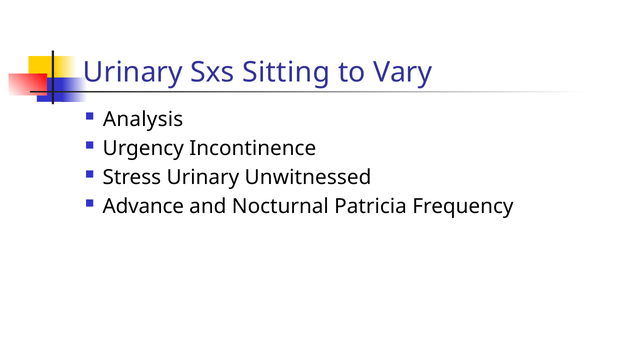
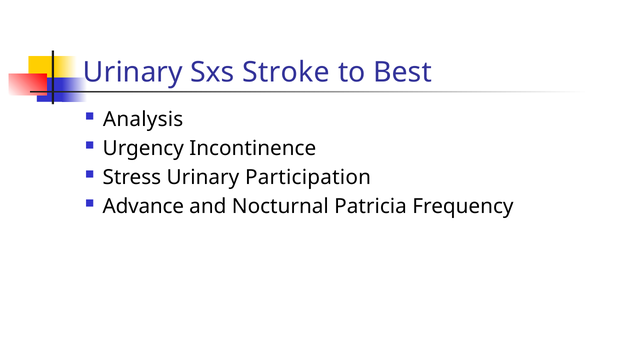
Sitting: Sitting -> Stroke
Vary: Vary -> Best
Unwitnessed: Unwitnessed -> Participation
